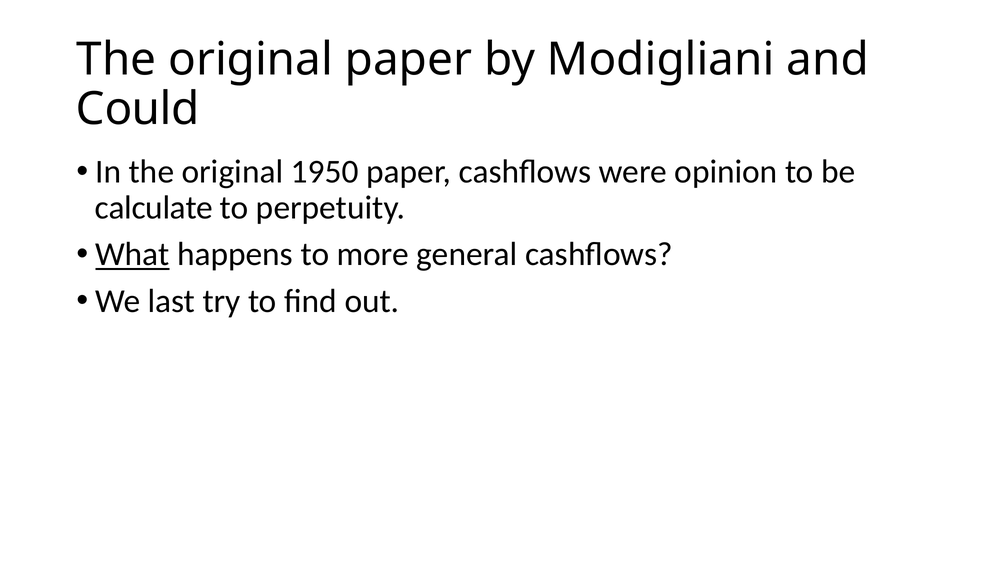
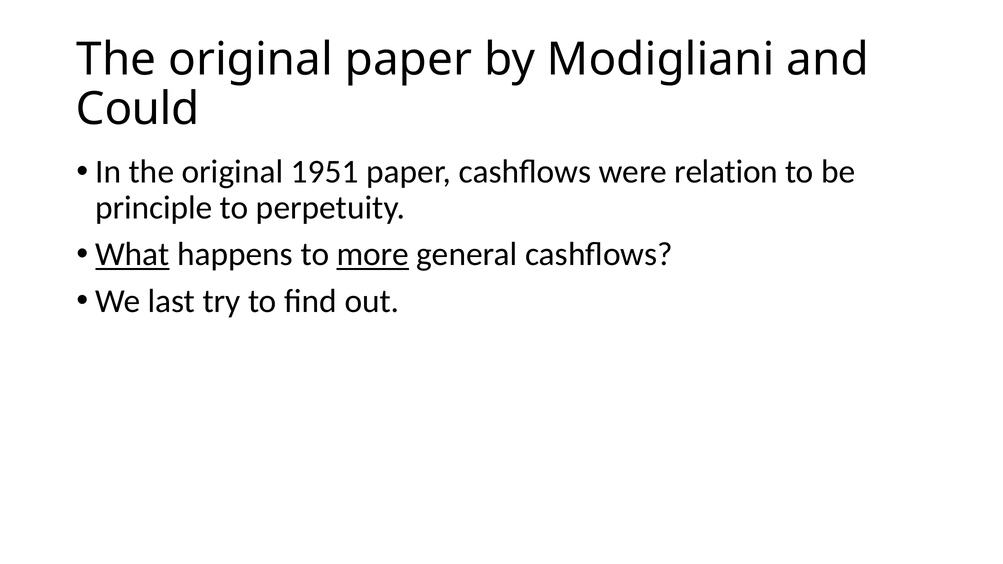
1950: 1950 -> 1951
opinion: opinion -> relation
calculate: calculate -> principle
more underline: none -> present
